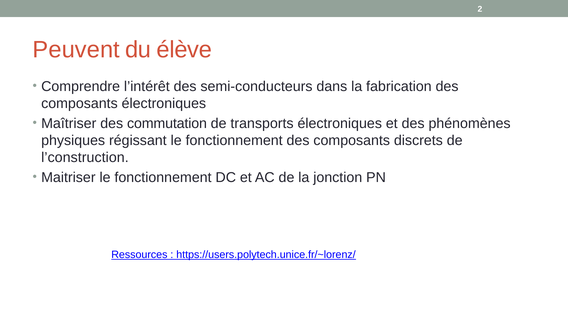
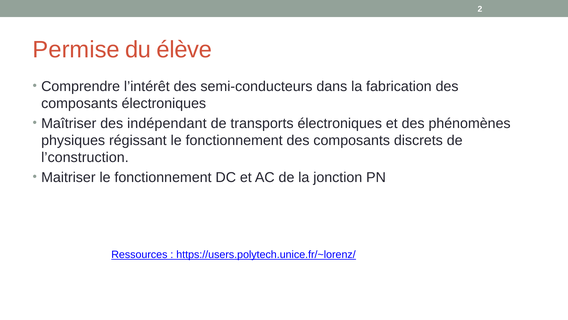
Peuvent: Peuvent -> Permise
commutation: commutation -> indépendant
